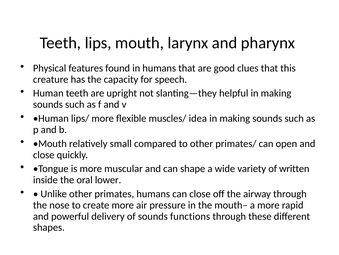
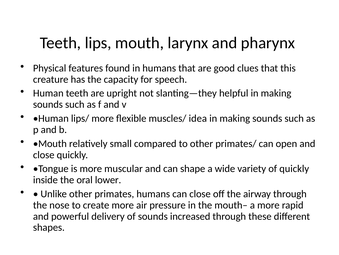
of written: written -> quickly
functions: functions -> increased
